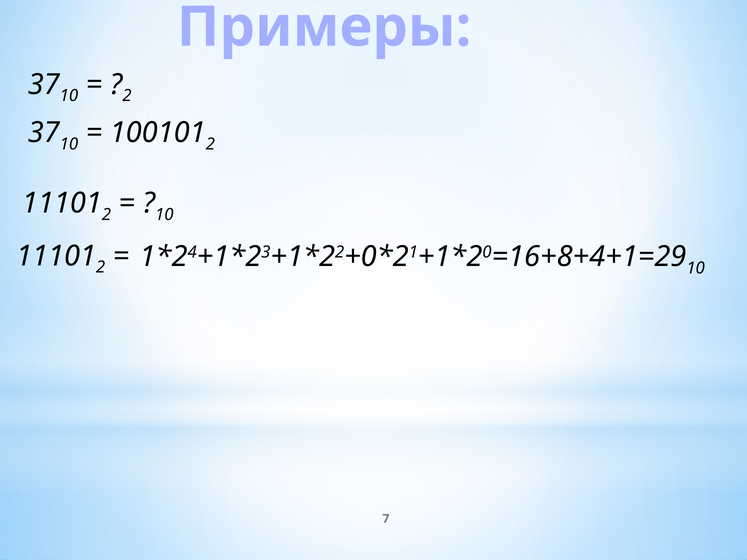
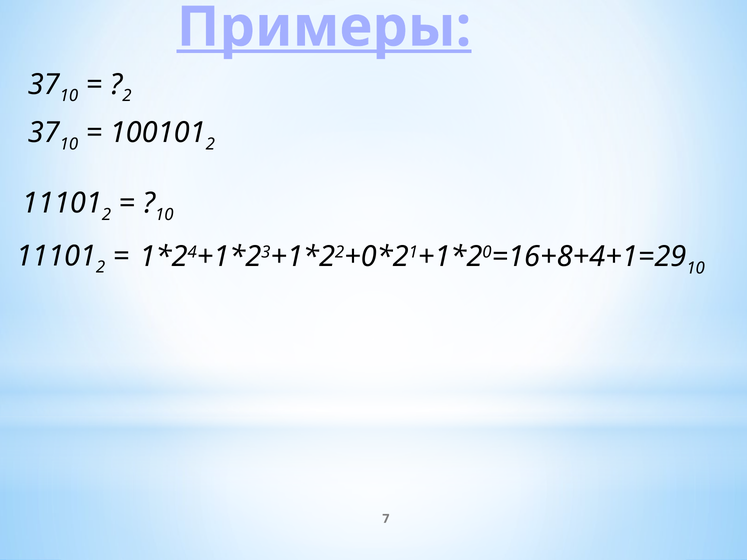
Примеры underline: none -> present
